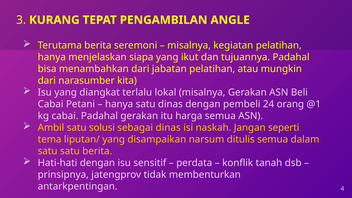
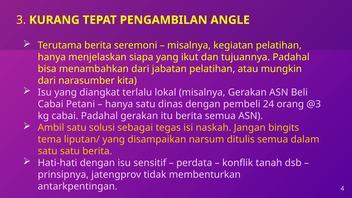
@1: @1 -> @3
itu harga: harga -> berita
sebagai dinas: dinas -> tegas
seperti: seperti -> bingits
